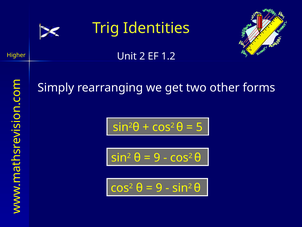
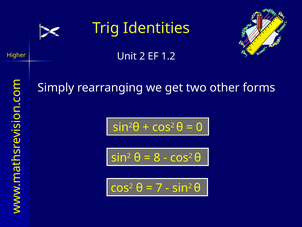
5: 5 -> 0
9 at (157, 157): 9 -> 8
9 at (159, 188): 9 -> 7
